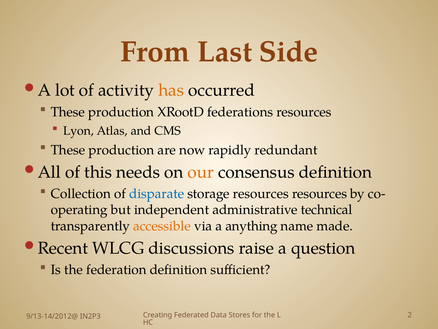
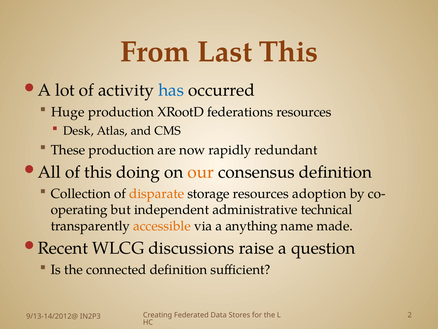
Last Side: Side -> This
has colour: orange -> blue
These at (68, 112): These -> Huge
Lyon: Lyon -> Desk
needs: needs -> doing
disparate colour: blue -> orange
resources resources: resources -> adoption
federation: federation -> connected
